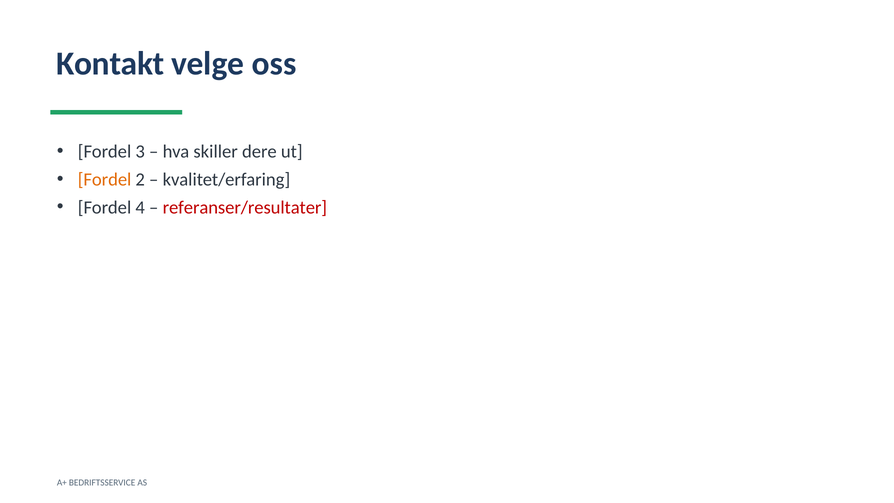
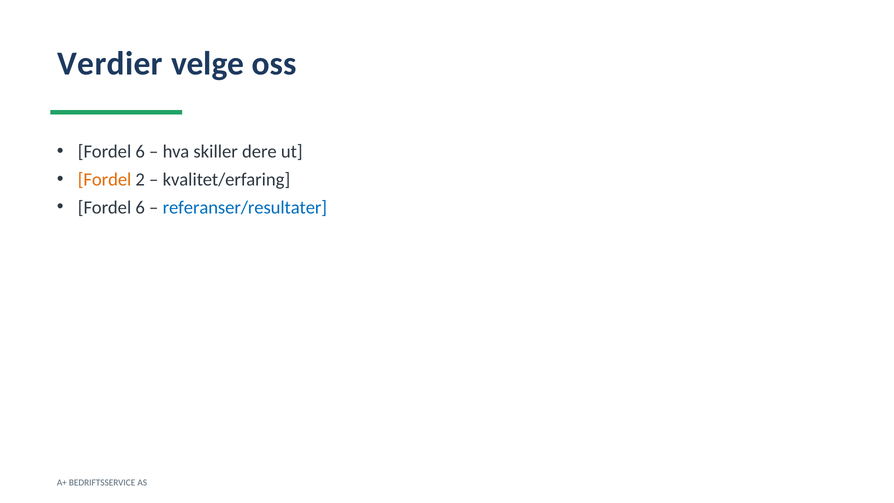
Kontakt: Kontakt -> Verdier
3 at (140, 151): 3 -> 6
4 at (140, 207): 4 -> 6
referanser/resultater colour: red -> blue
